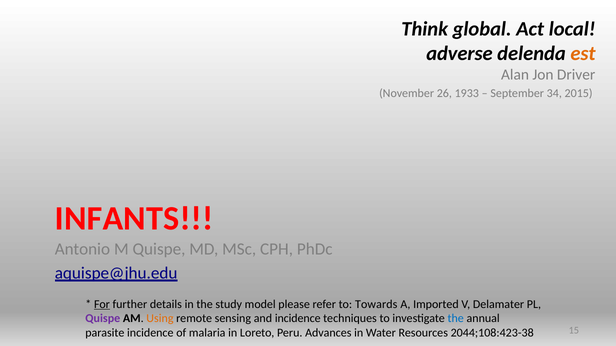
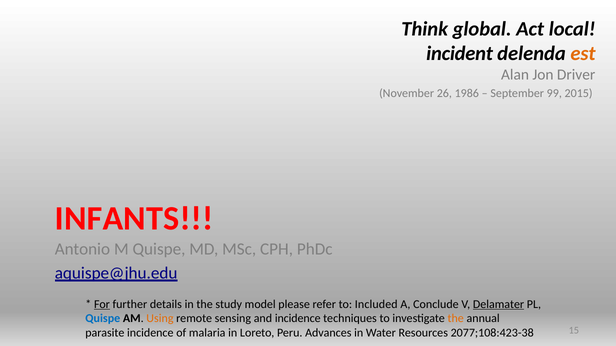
adverse: adverse -> incident
1933: 1933 -> 1986
34: 34 -> 99
Towards: Towards -> Included
Imported: Imported -> Conclude
Delamater underline: none -> present
Quispe at (103, 319) colour: purple -> blue
the at (456, 319) colour: blue -> orange
2044;108:423-38: 2044;108:423-38 -> 2077;108:423-38
